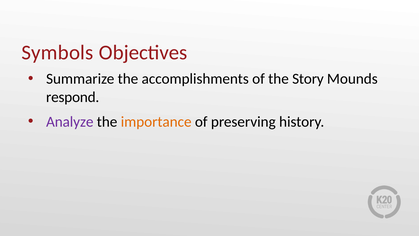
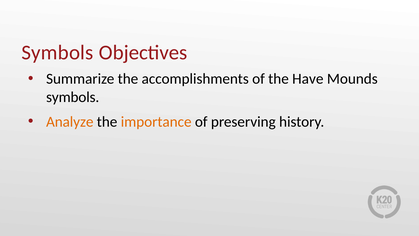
Story: Story -> Have
respond at (73, 97): respond -> symbols
Analyze colour: purple -> orange
